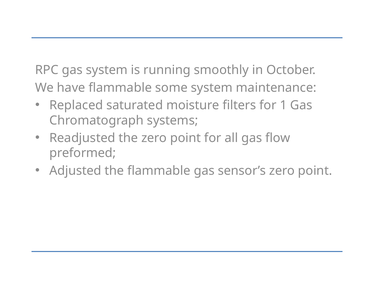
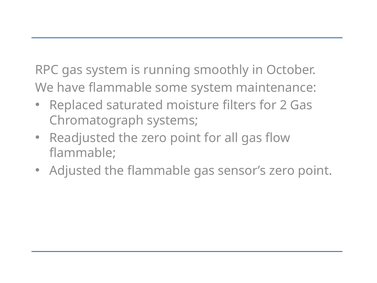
1: 1 -> 2
preformed at (83, 153): preformed -> flammable
